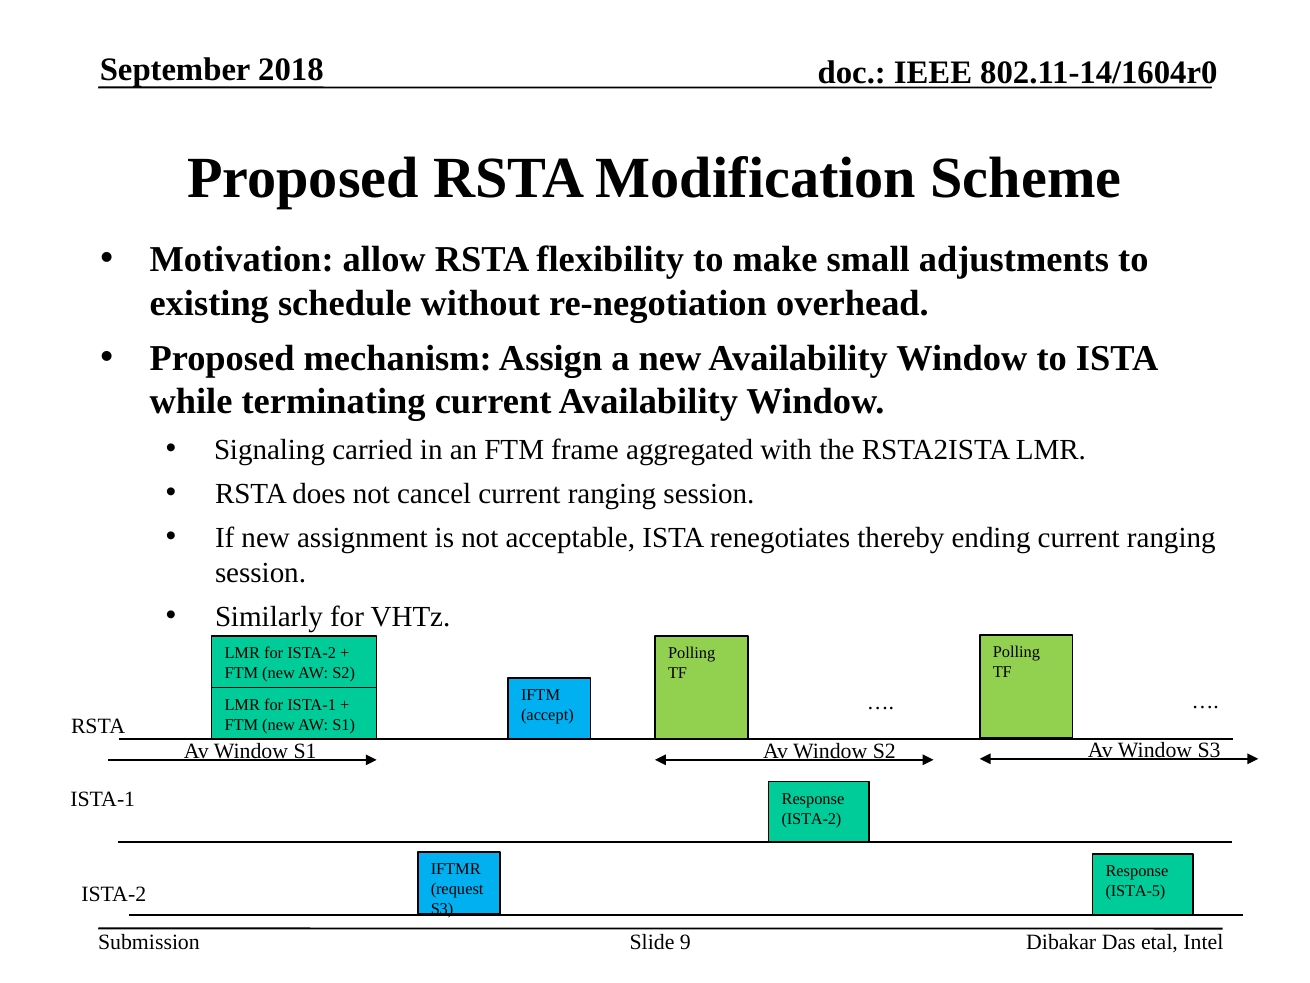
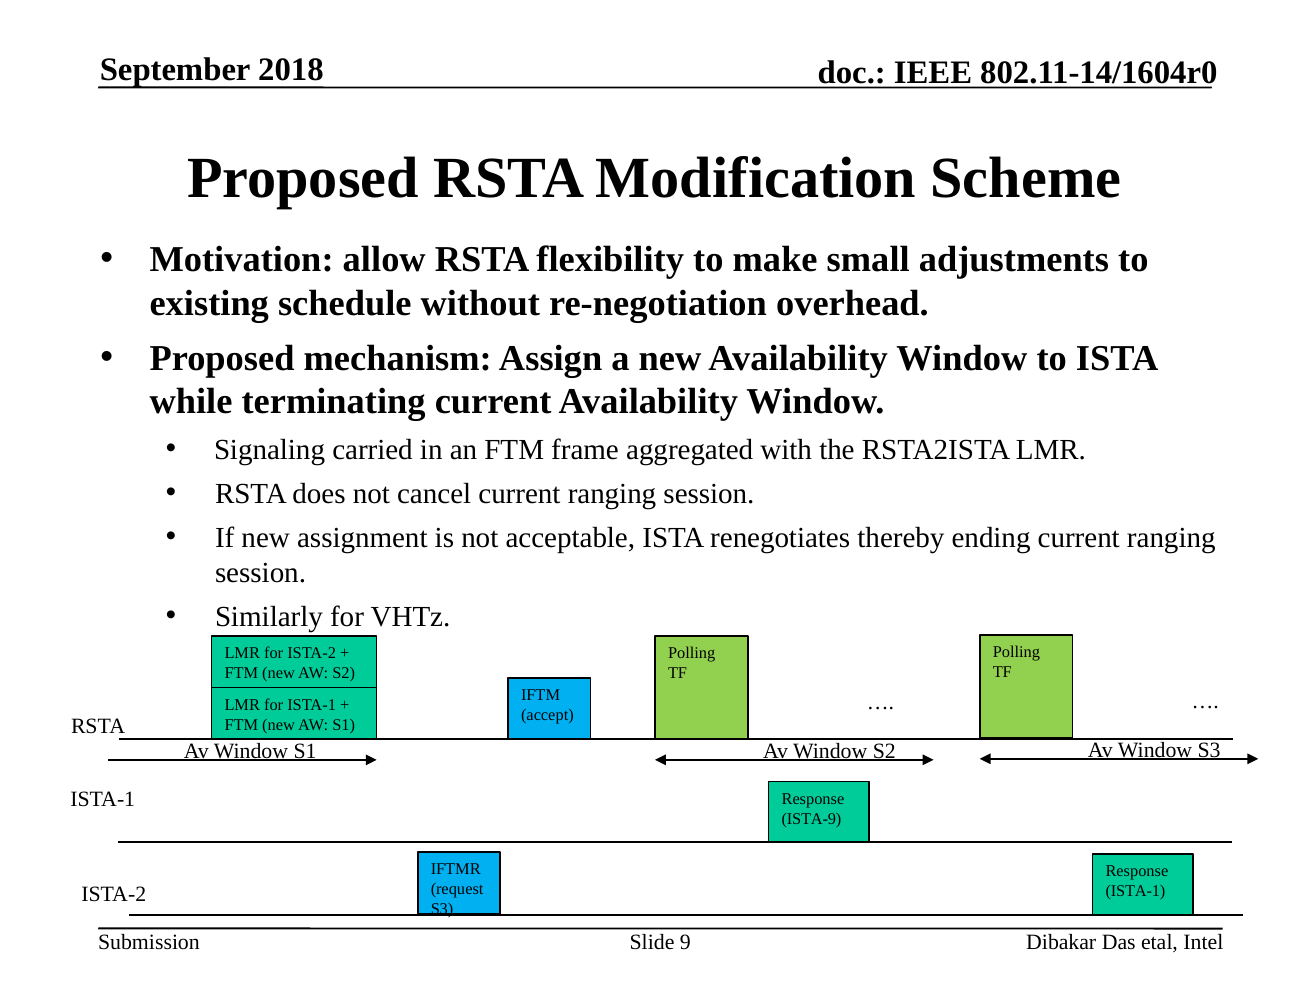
ISTA-2 at (811, 818): ISTA-2 -> ISTA-9
ISTA-5 at (1135, 891): ISTA-5 -> ISTA-1
